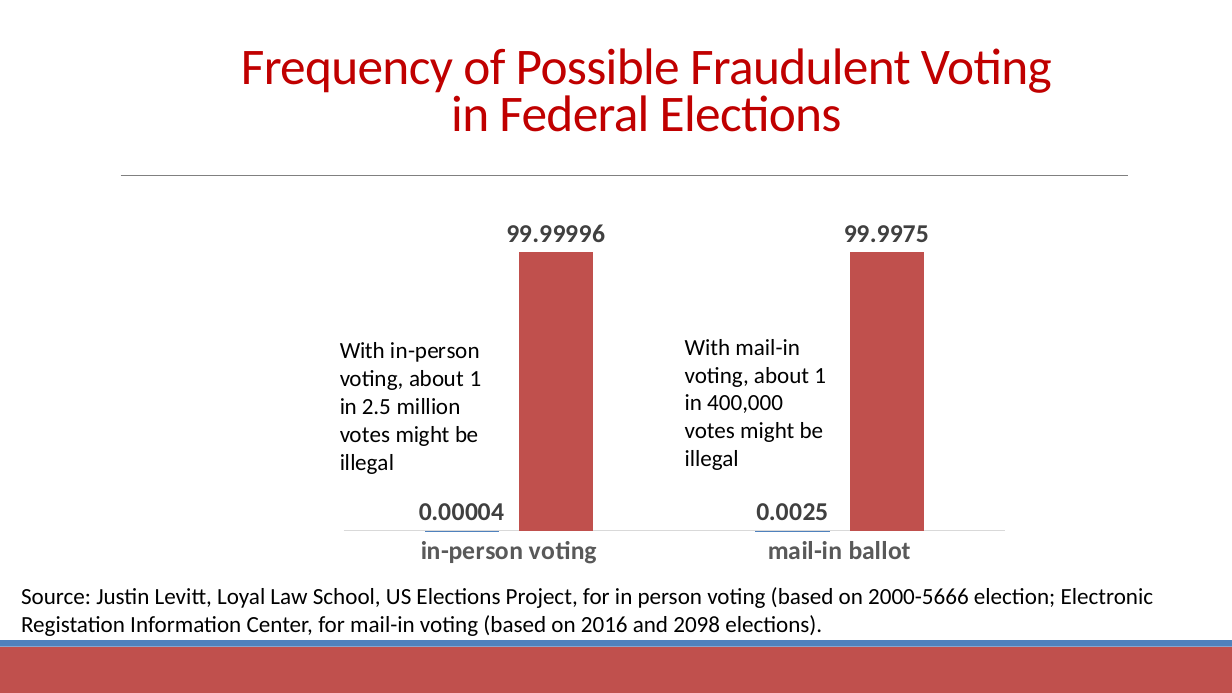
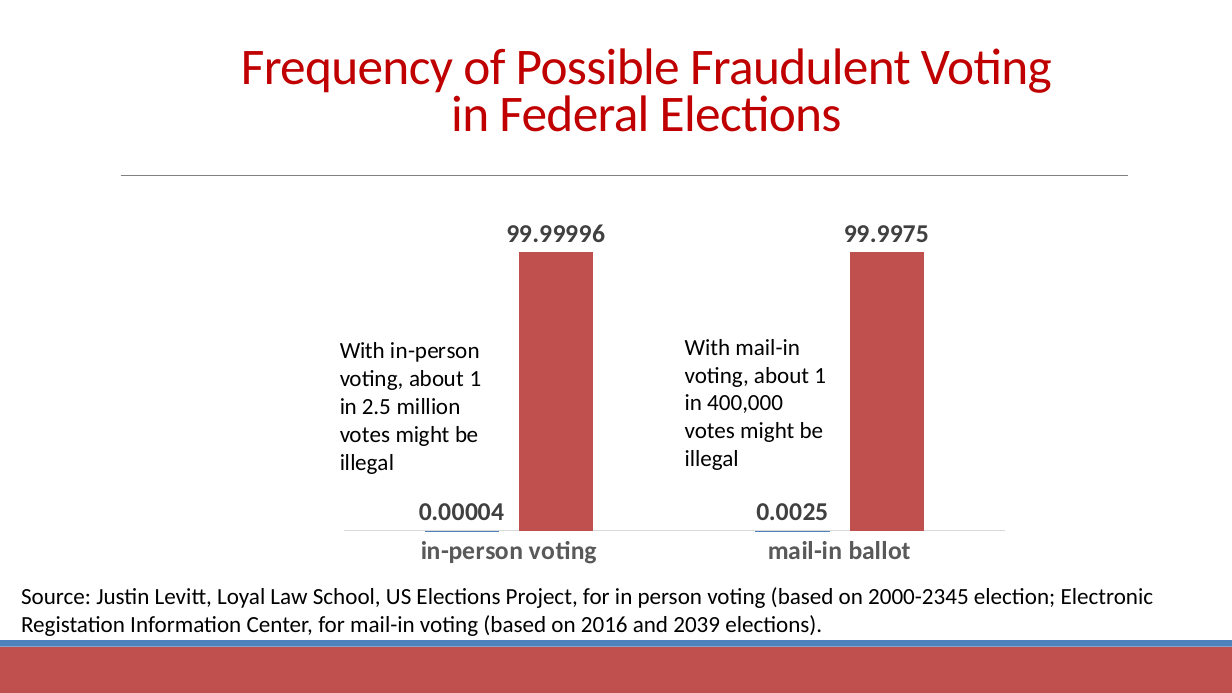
2000-5666: 2000-5666 -> 2000-2345
2098: 2098 -> 2039
